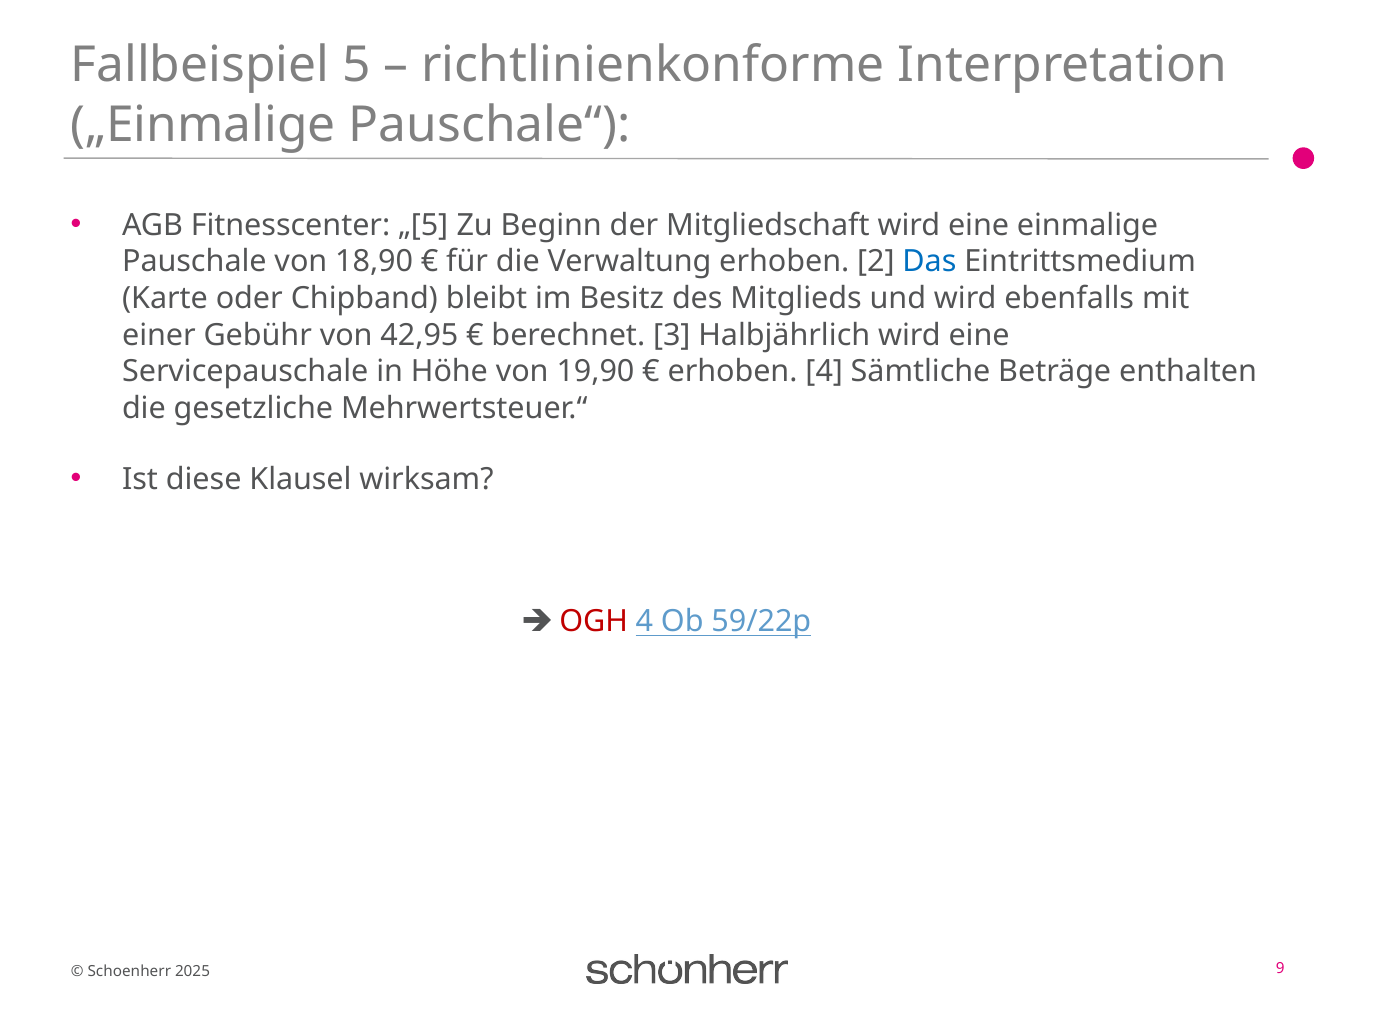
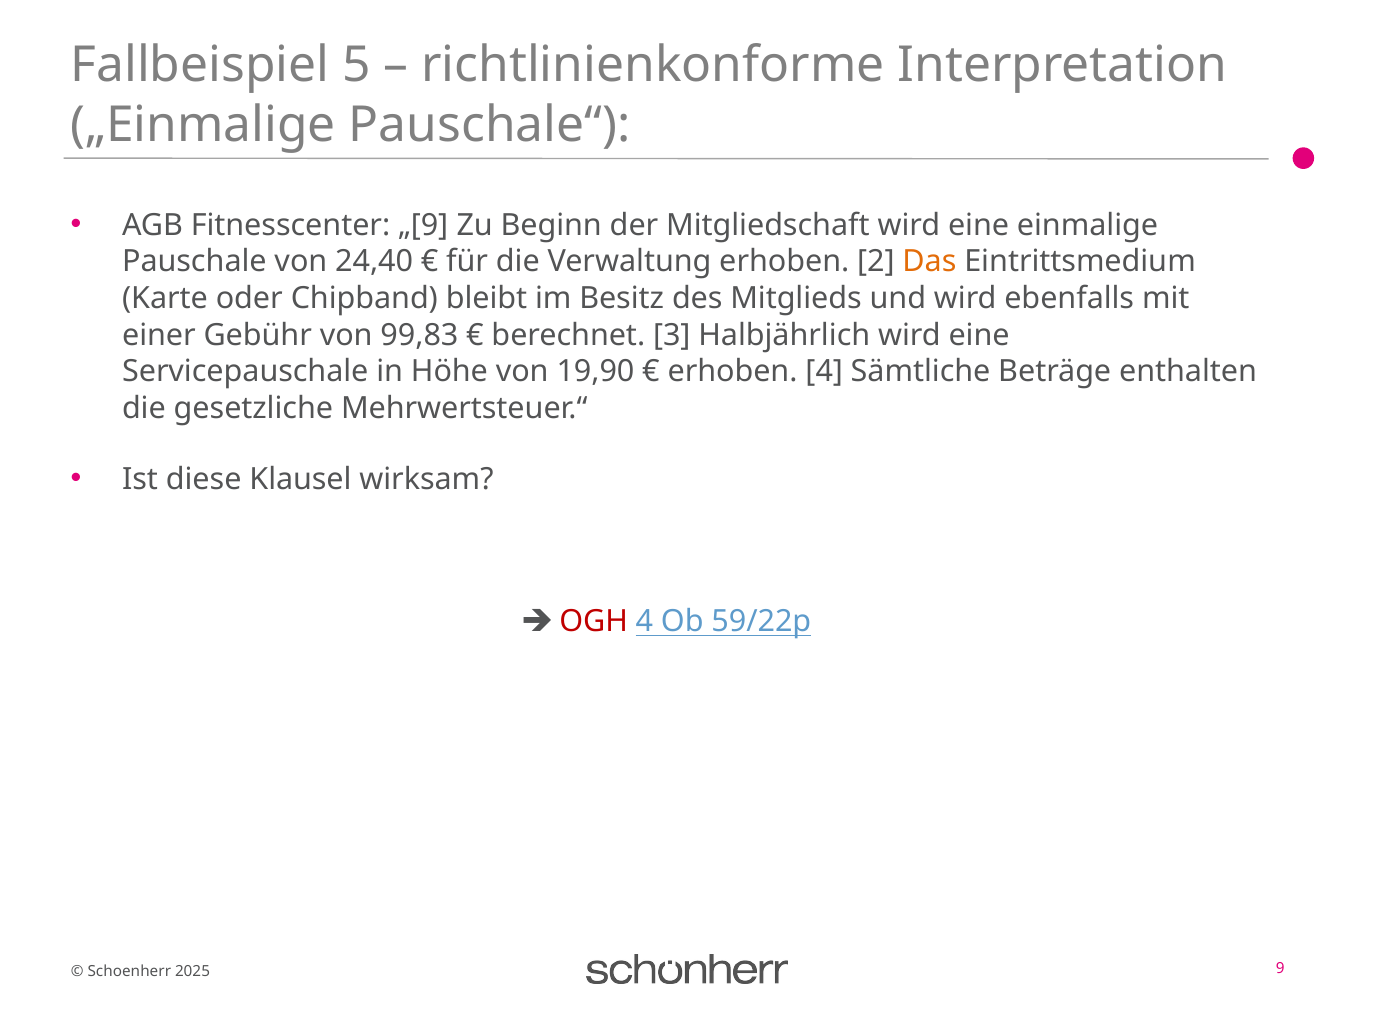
„[5: „[5 -> „[9
18,90: 18,90 -> 24,40
Das colour: blue -> orange
42,95: 42,95 -> 99,83
